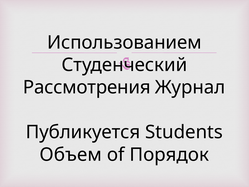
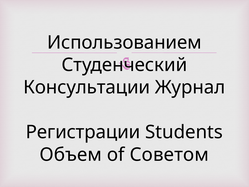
Рассмотрения: Рассмотрения -> Консультации
Публикуется: Публикуется -> Регистрации
Порядок: Порядок -> Советом
